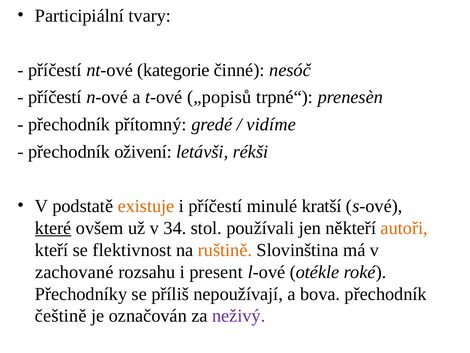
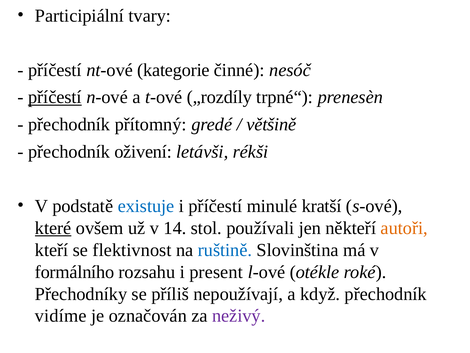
příčestí at (55, 97) underline: none -> present
„popisů: „popisů -> „rozdíly
vidíme: vidíme -> většině
existuje colour: orange -> blue
34: 34 -> 14
ruštině colour: orange -> blue
zachované: zachované -> formálního
bova: bova -> když
češtině: češtině -> vidíme
